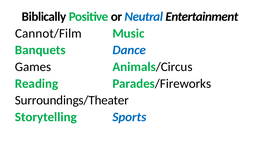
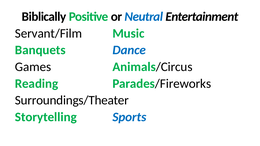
Cannot/Film: Cannot/Film -> Servant/Film
